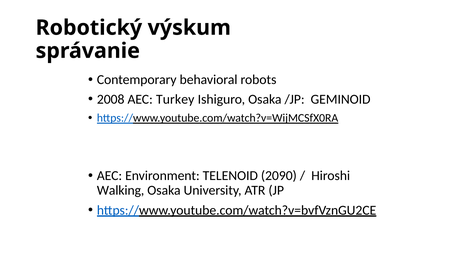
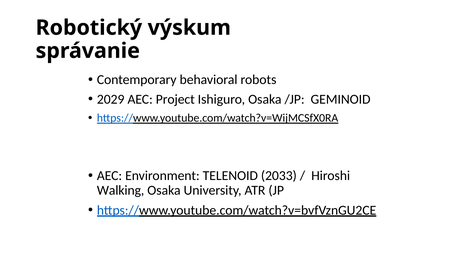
2008: 2008 -> 2029
Turkey: Turkey -> Project
2090: 2090 -> 2033
